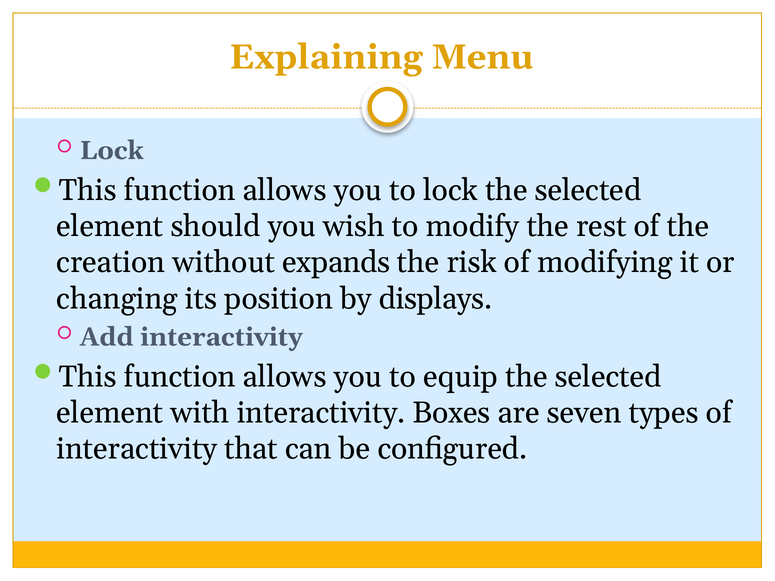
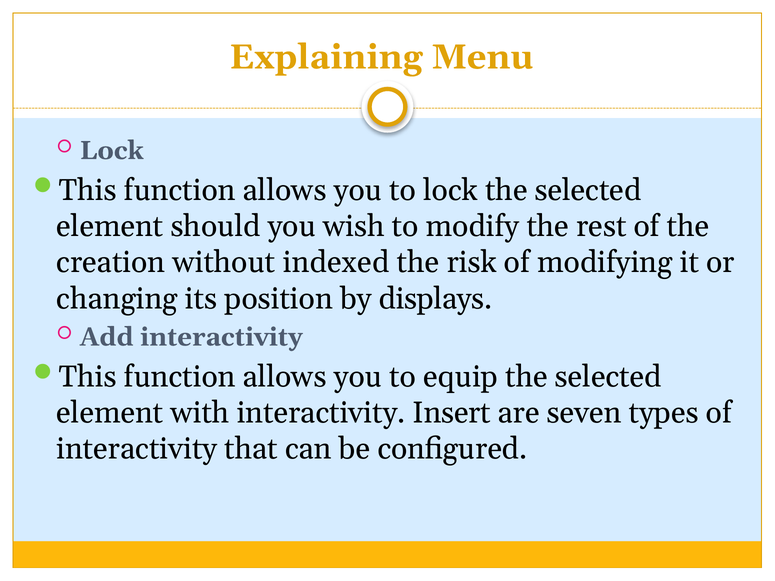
expands: expands -> indexed
Boxes: Boxes -> Insert
